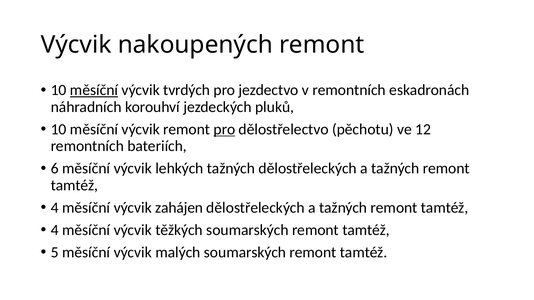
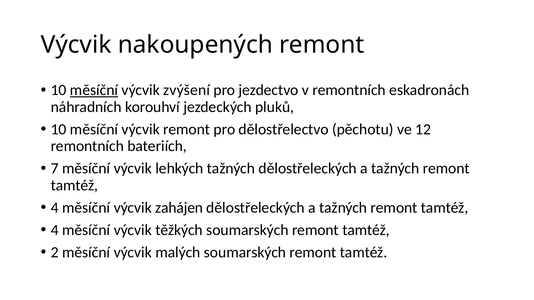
tvrdých: tvrdých -> zvýšení
pro at (224, 129) underline: present -> none
6: 6 -> 7
5: 5 -> 2
